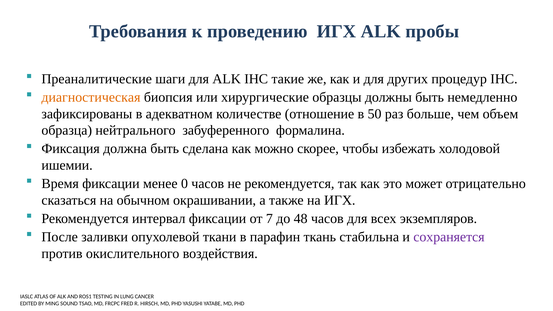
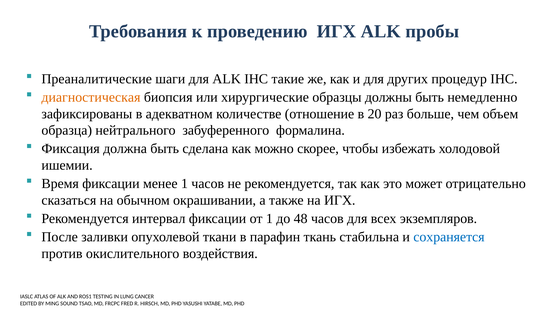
50: 50 -> 20
менее 0: 0 -> 1
от 7: 7 -> 1
сохраняется colour: purple -> blue
